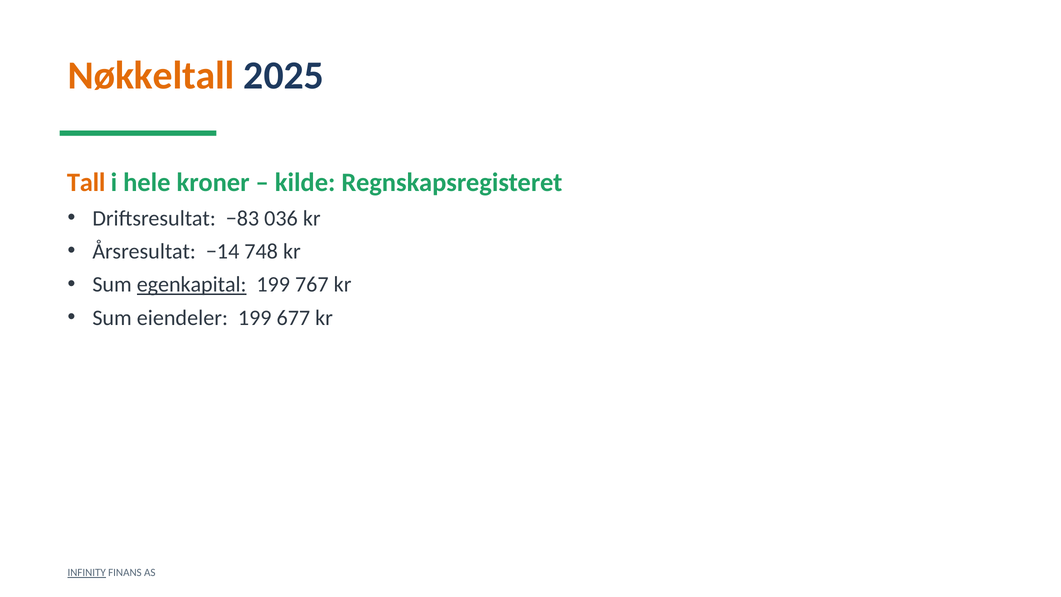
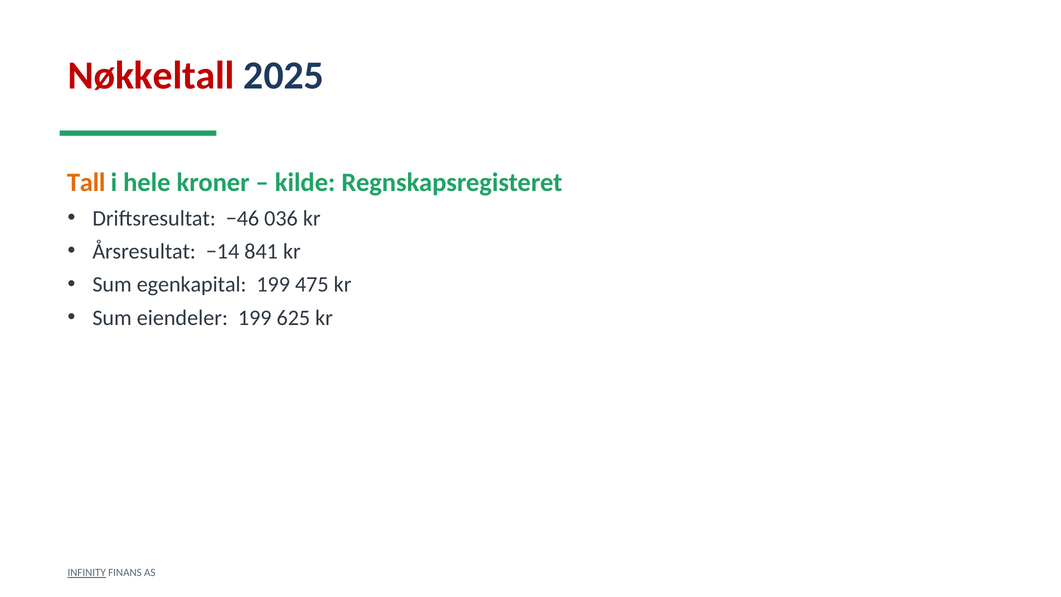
Nøkkeltall colour: orange -> red
−83: −83 -> −46
748: 748 -> 841
egenkapital underline: present -> none
767: 767 -> 475
677: 677 -> 625
